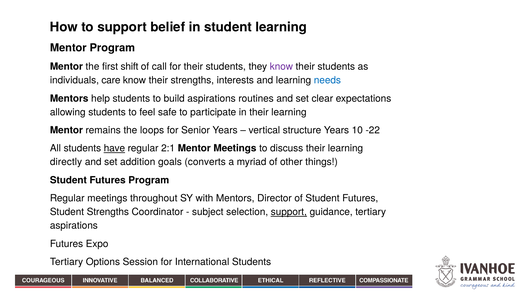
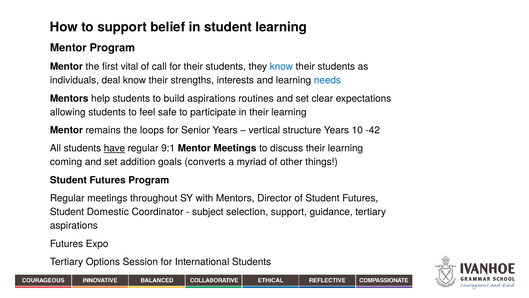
shift: shift -> vital
know at (281, 66) colour: purple -> blue
care: care -> deal
-22: -22 -> -42
2:1: 2:1 -> 9:1
directly: directly -> coming
Student Strengths: Strengths -> Domestic
support at (289, 212) underline: present -> none
